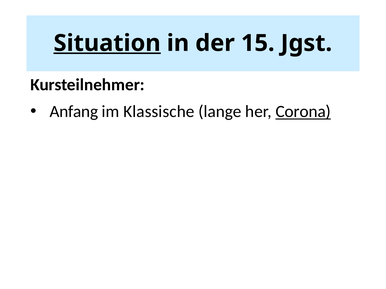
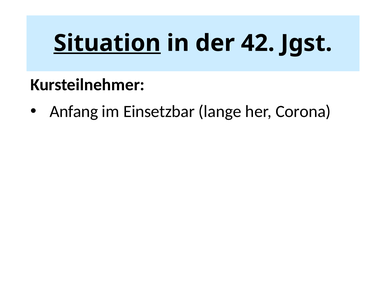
15: 15 -> 42
Klassische: Klassische -> Einsetzbar
Corona underline: present -> none
